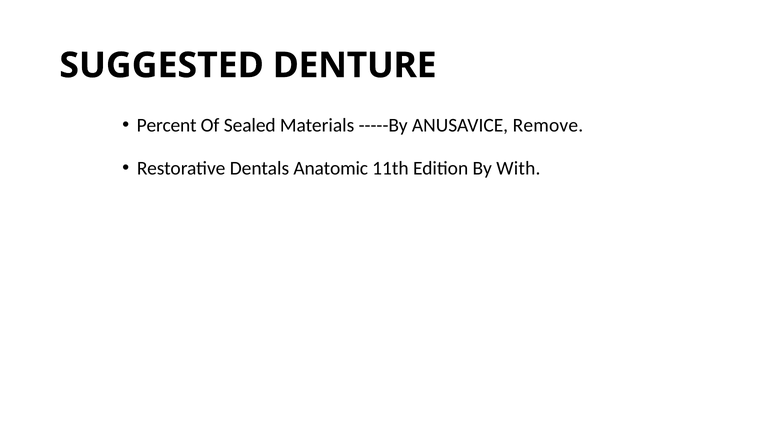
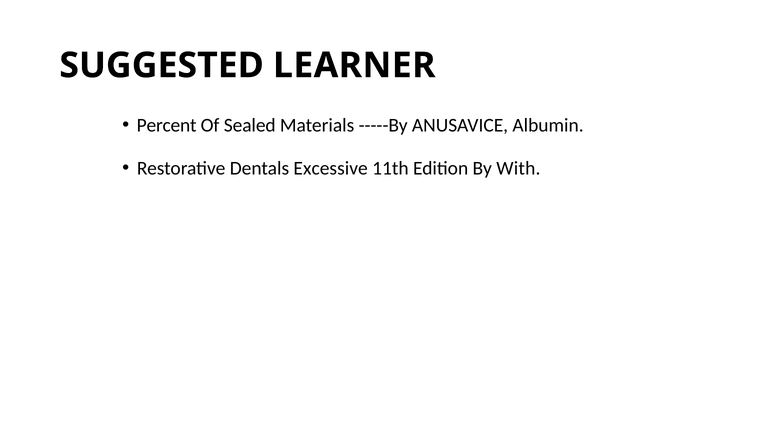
DENTURE: DENTURE -> LEARNER
Remove: Remove -> Albumin
Anatomic: Anatomic -> Excessive
